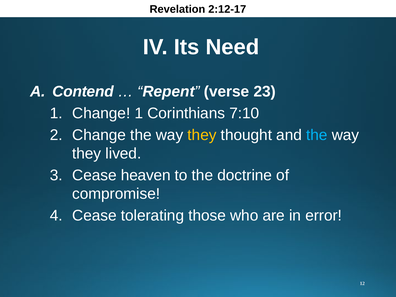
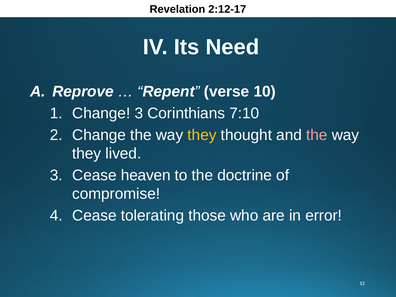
Contend: Contend -> Reprove
23: 23 -> 10
Change 1: 1 -> 3
the at (317, 135) colour: light blue -> pink
